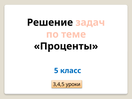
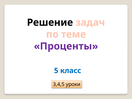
Проценты colour: black -> purple
